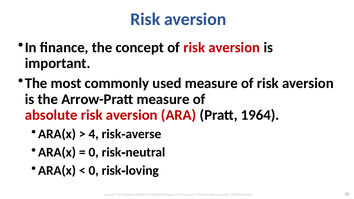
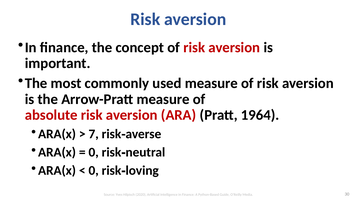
4: 4 -> 7
